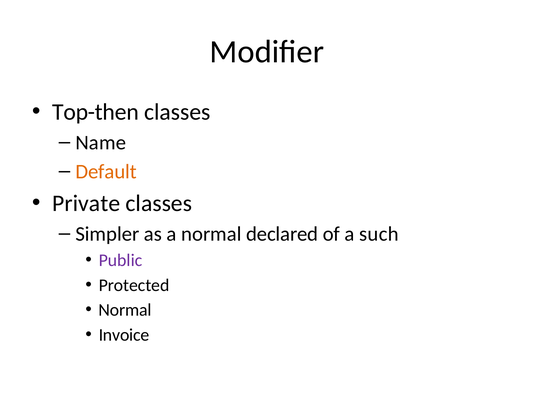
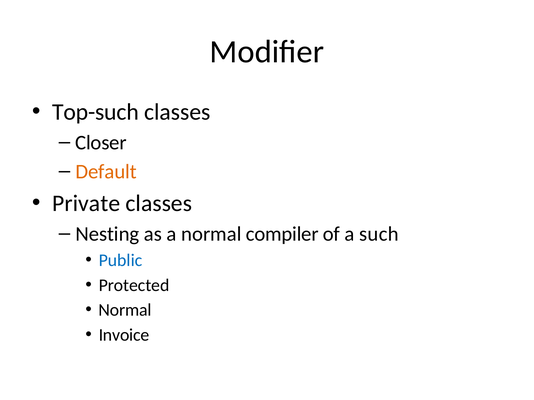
Top-then: Top-then -> Top-such
Name: Name -> Closer
Simpler: Simpler -> Nesting
declared: declared -> compiler
Public colour: purple -> blue
